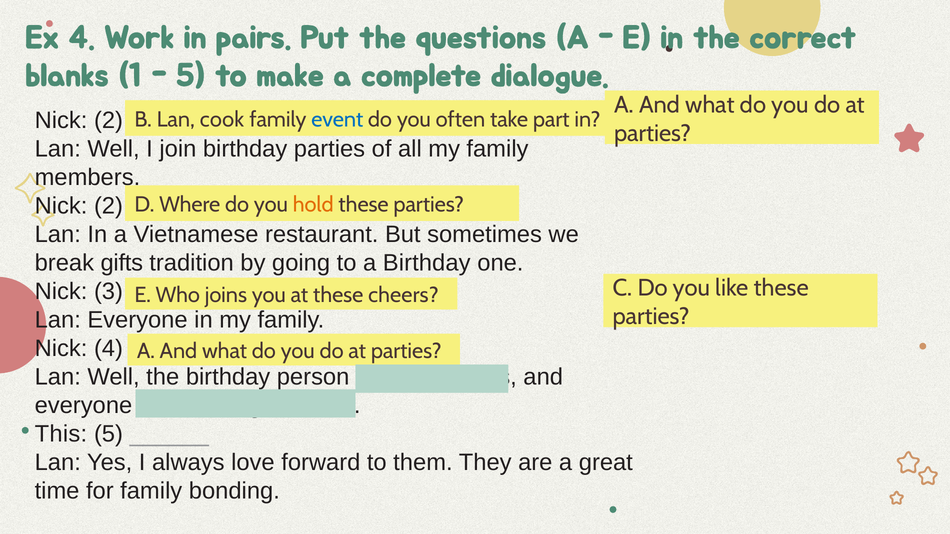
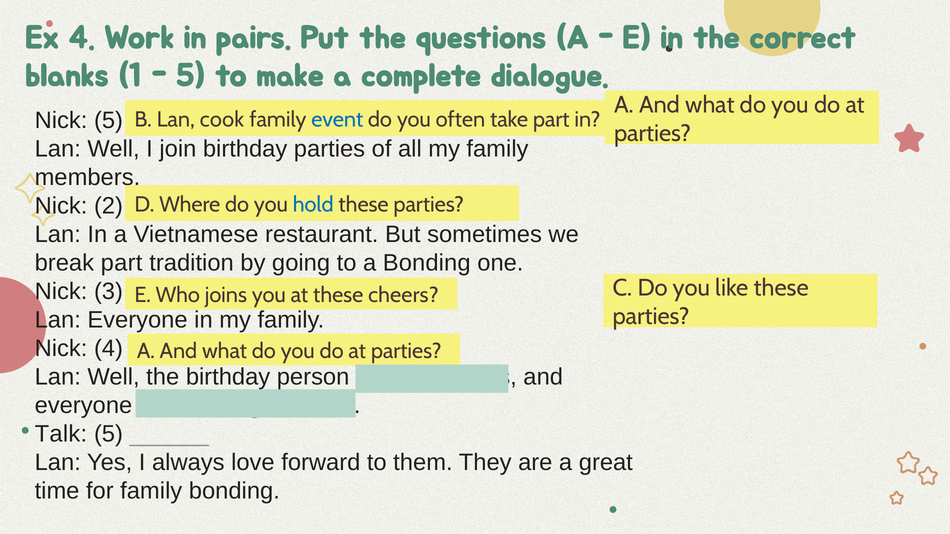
2 at (109, 121): 2 -> 5
hold colour: orange -> blue
break gifts: gifts -> part
a Birthday: Birthday -> Bonding
This: This -> Talk
